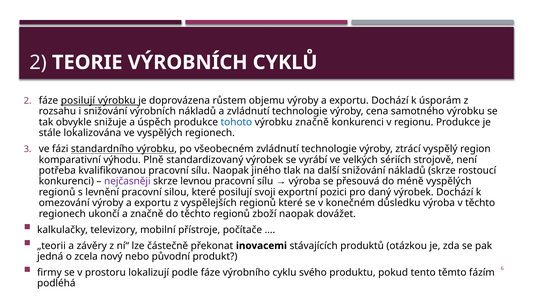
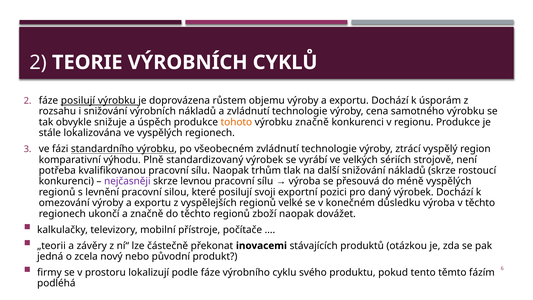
tohoto colour: blue -> orange
jiného: jiného -> trhům
regionů které: které -> velké
